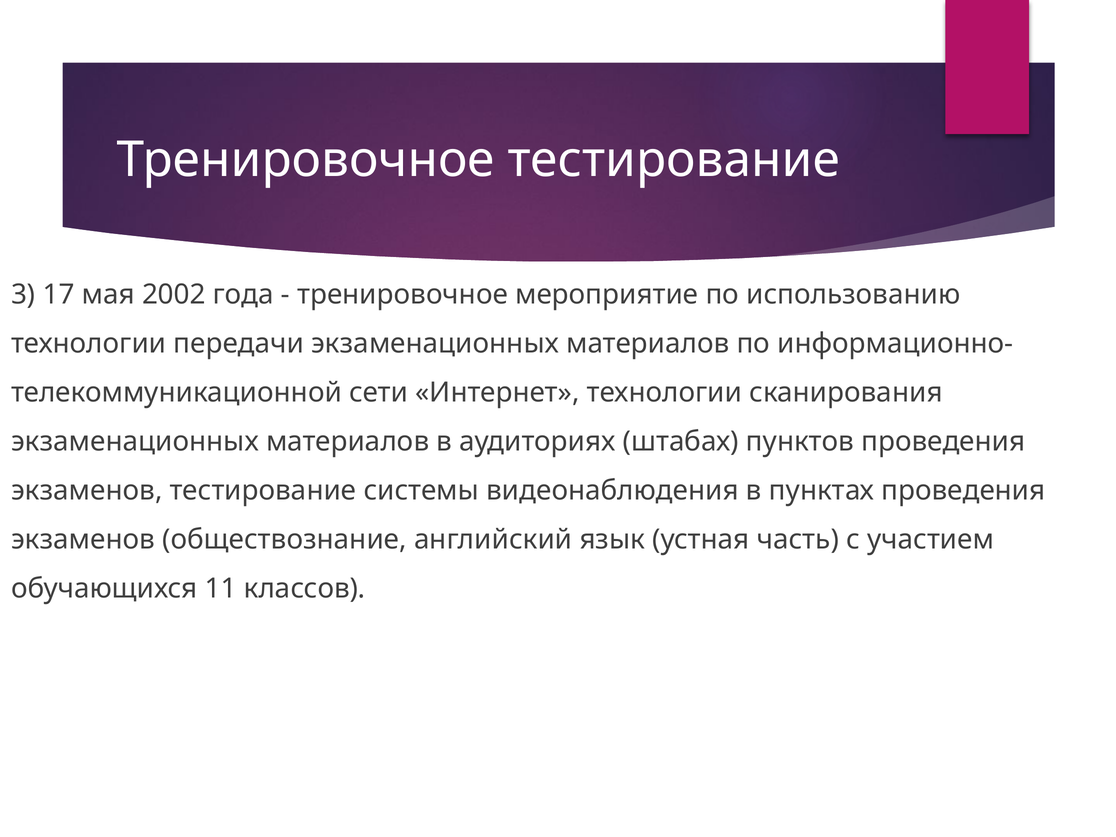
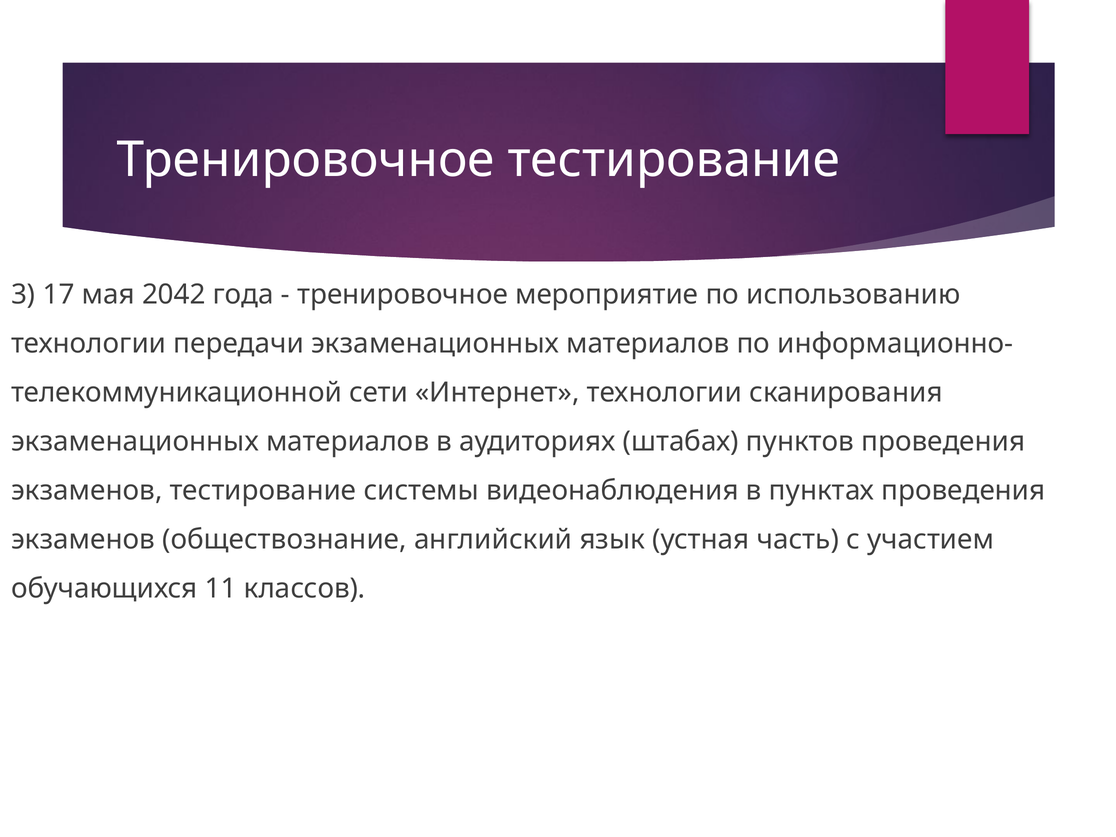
2002: 2002 -> 2042
